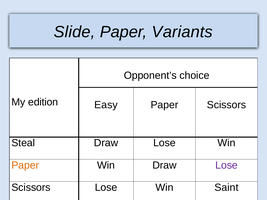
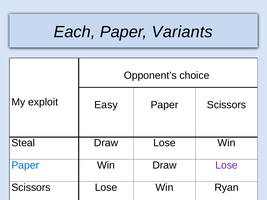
Slide: Slide -> Each
edition: edition -> exploit
Paper at (25, 165) colour: orange -> blue
Saint: Saint -> Ryan
